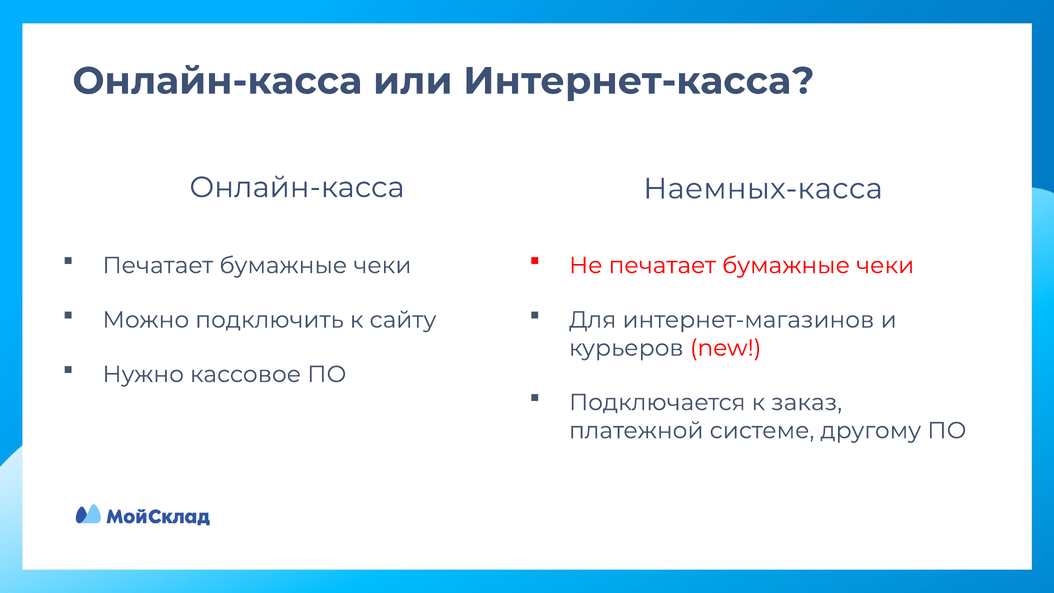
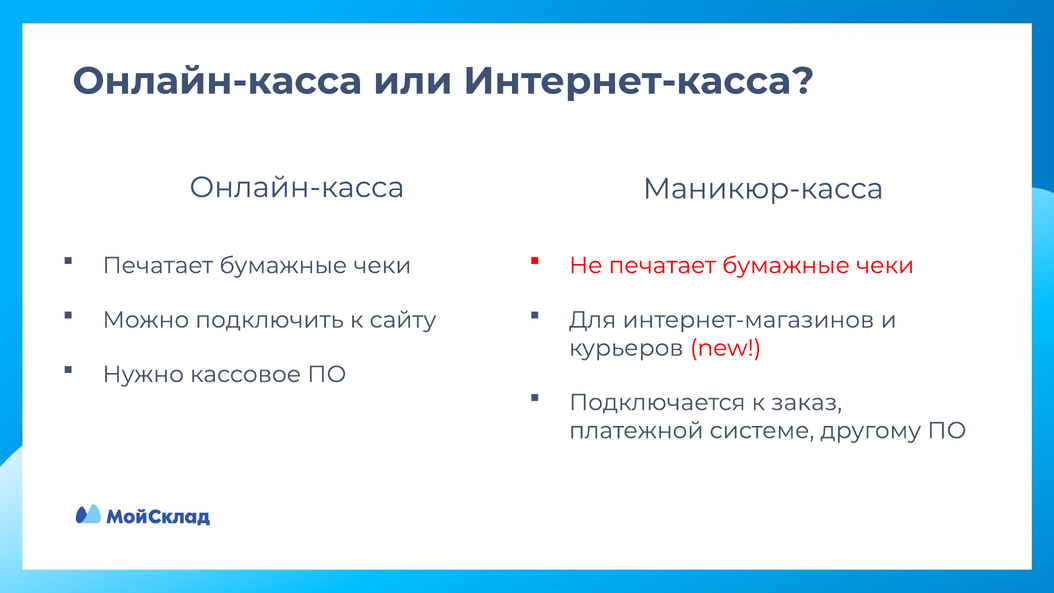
Наемных-касса: Наемных-касса -> Маникюр-касса
